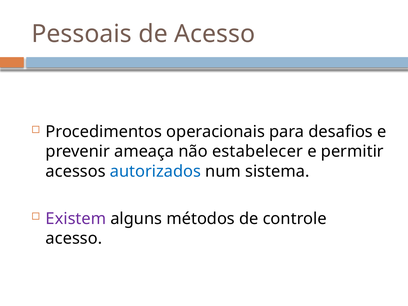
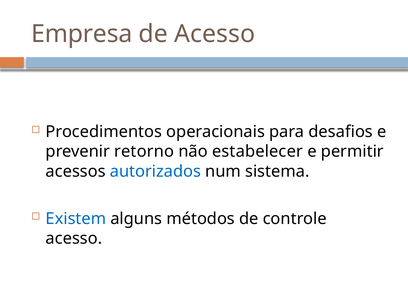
Pessoais: Pessoais -> Empresa
ameaça: ameaça -> retorno
Existem colour: purple -> blue
